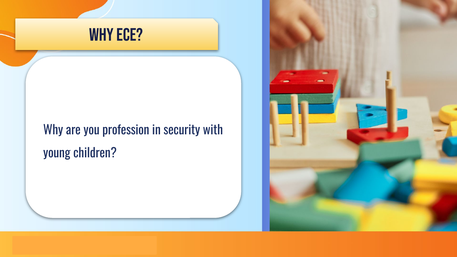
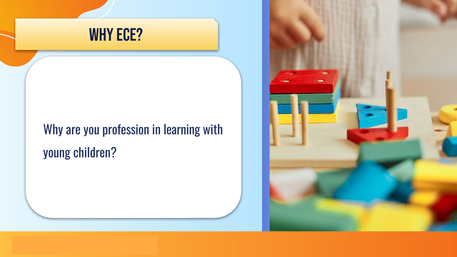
security: security -> learning
